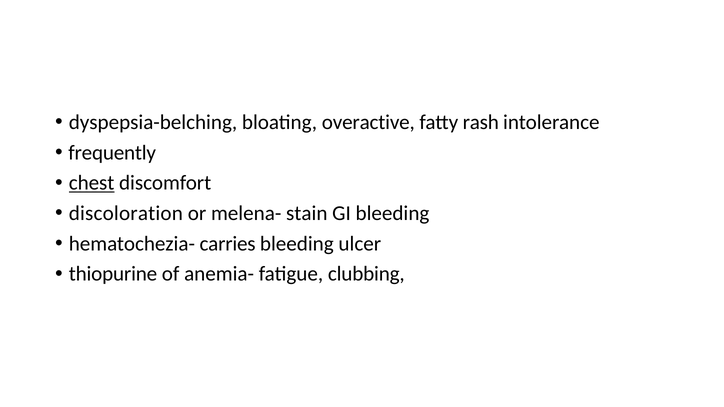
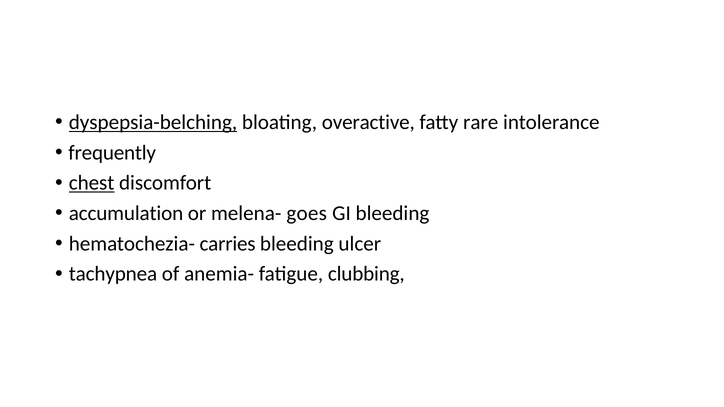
dyspepsia-belching underline: none -> present
rash: rash -> rare
discoloration: discoloration -> accumulation
stain: stain -> goes
thiopurine: thiopurine -> tachypnea
